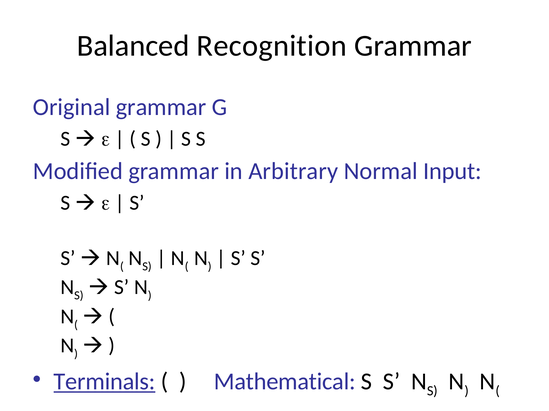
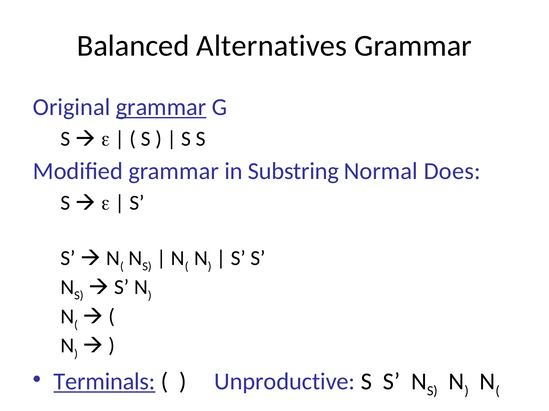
Recognition: Recognition -> Alternatives
grammar at (161, 107) underline: none -> present
Arbitrary: Arbitrary -> Substring
Input: Input -> Does
Mathematical: Mathematical -> Unproductive
